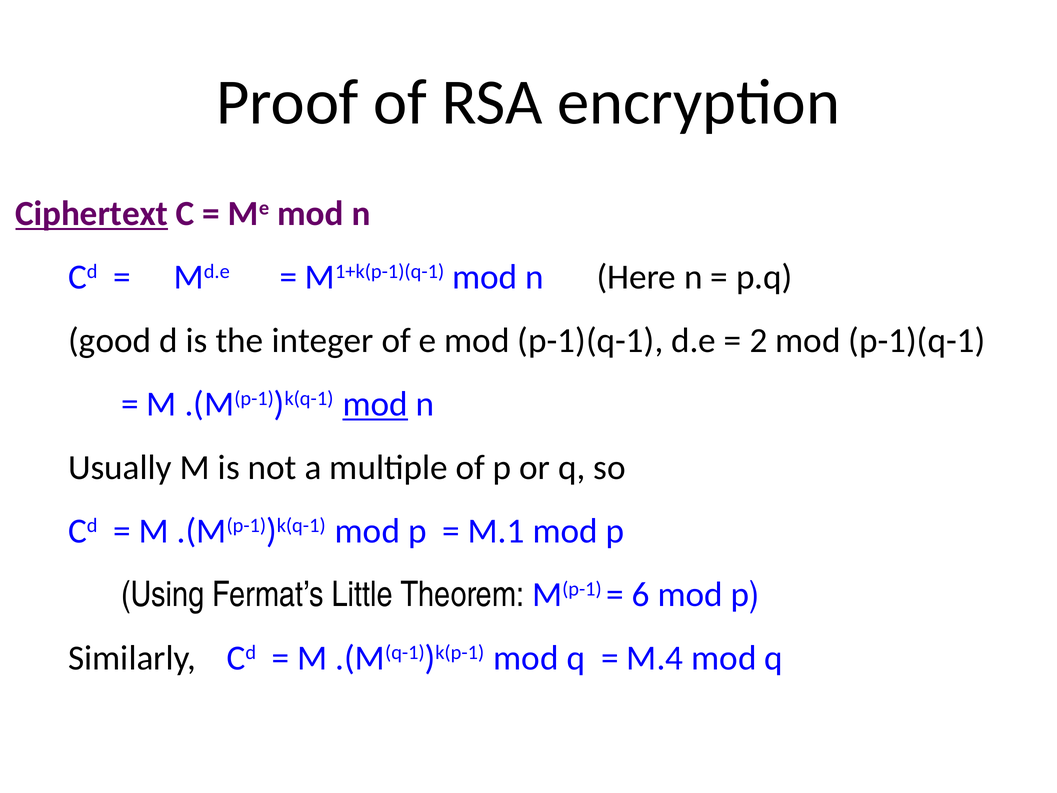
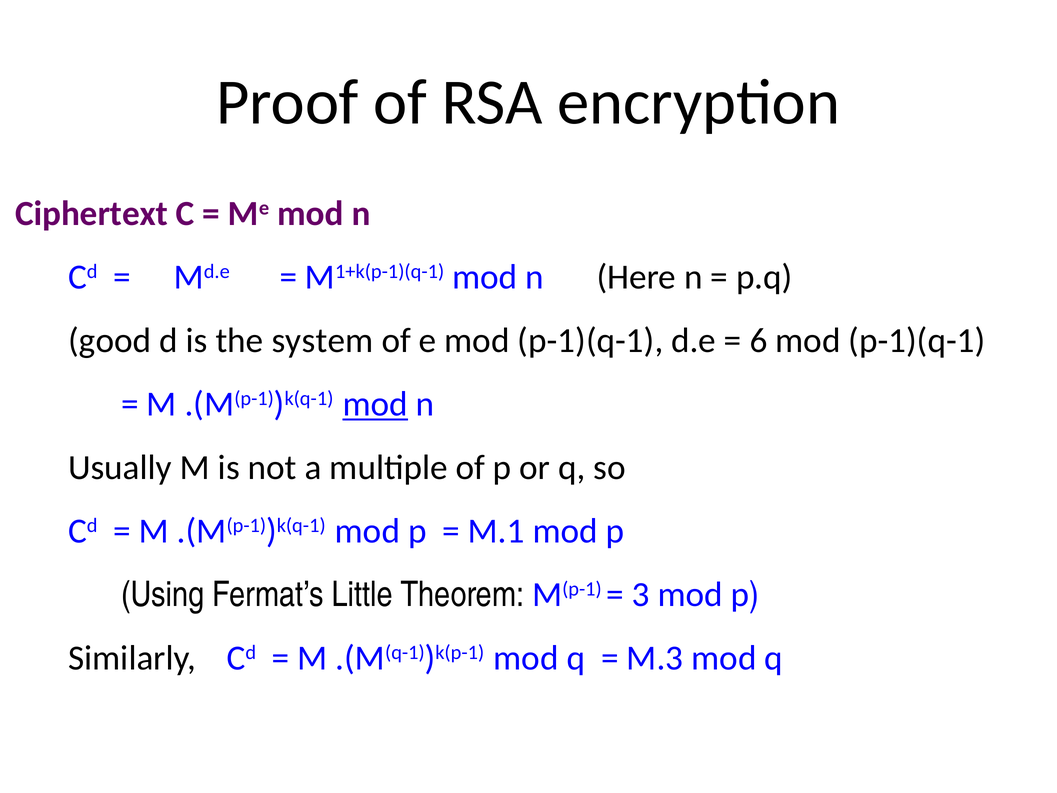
Ciphertext underline: present -> none
integer: integer -> system
2: 2 -> 6
6: 6 -> 3
M.4: M.4 -> M.3
